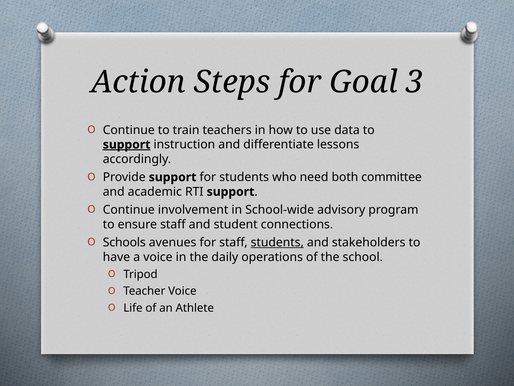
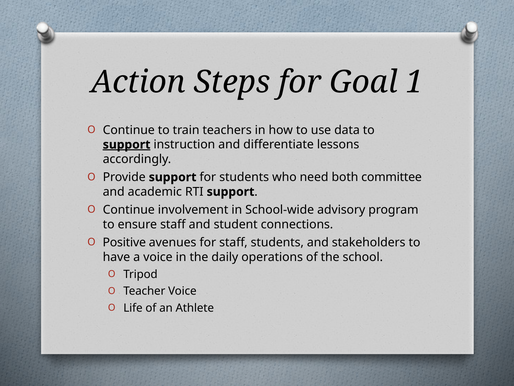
3: 3 -> 1
Schools: Schools -> Positive
students at (277, 242) underline: present -> none
